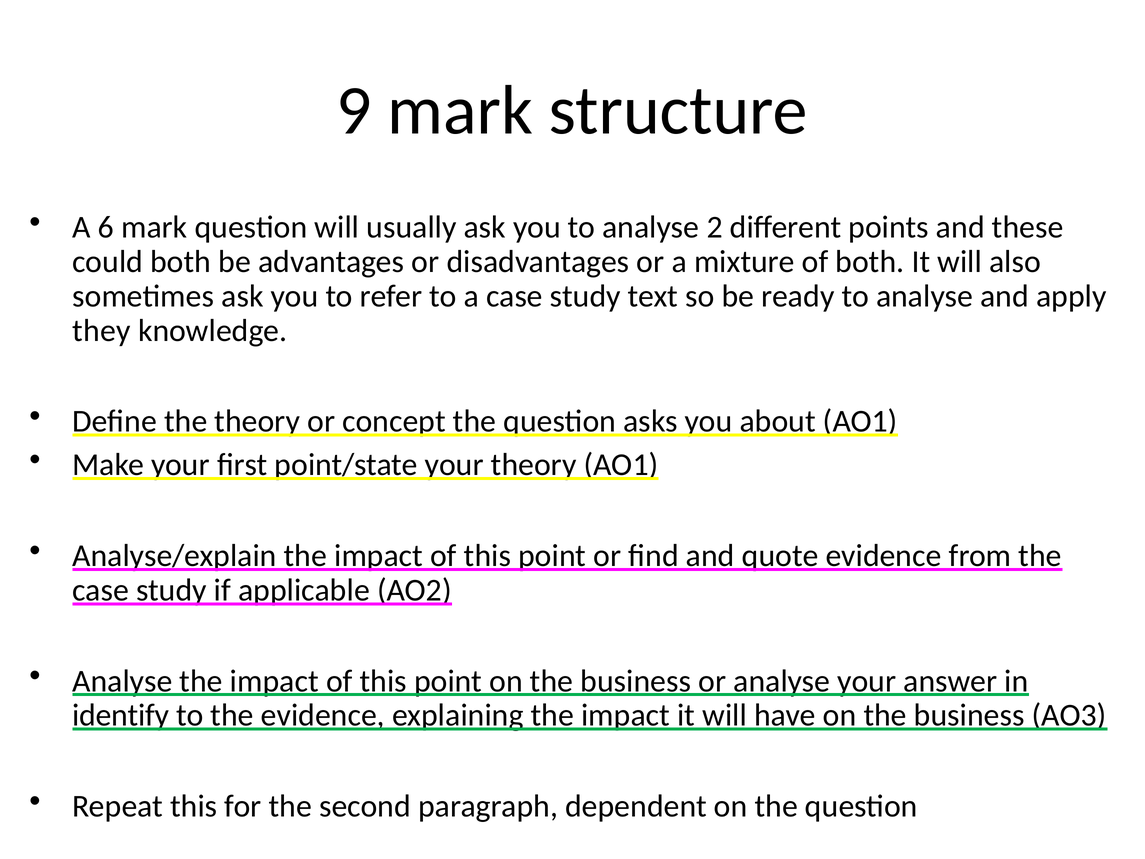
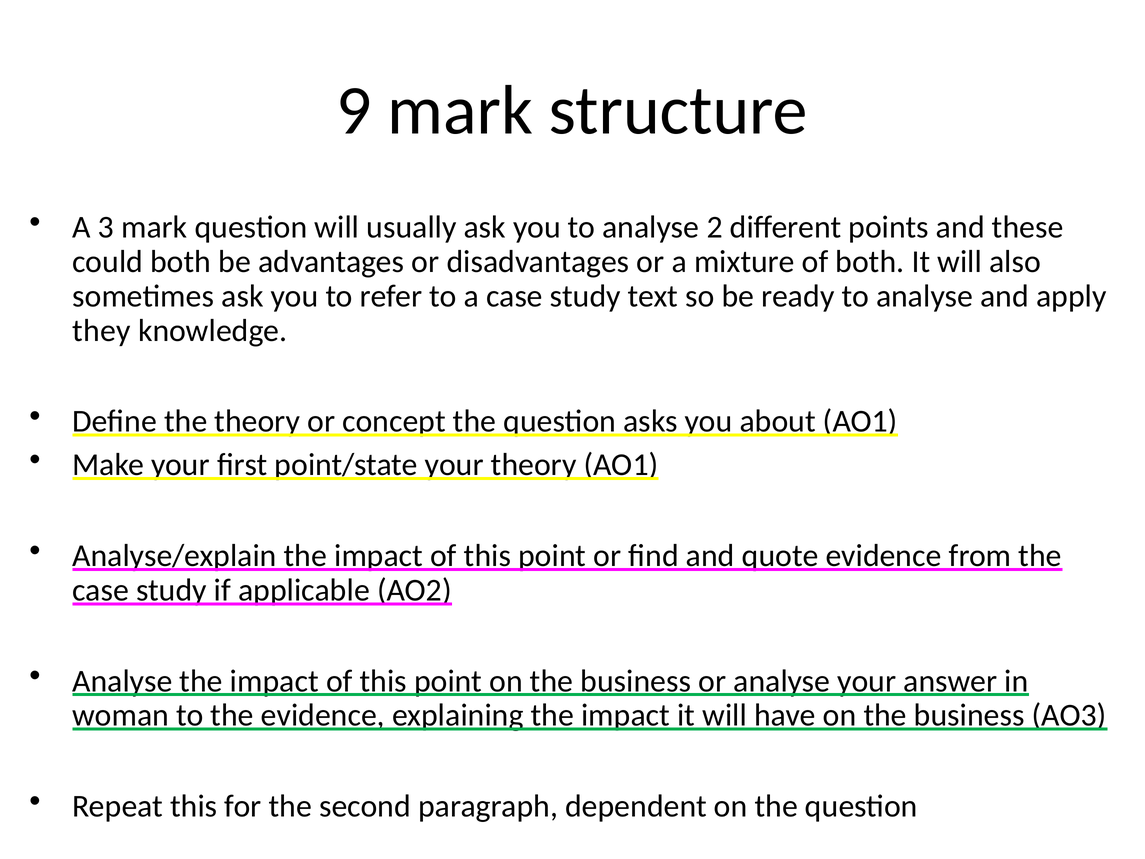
6: 6 -> 3
identify: identify -> woman
